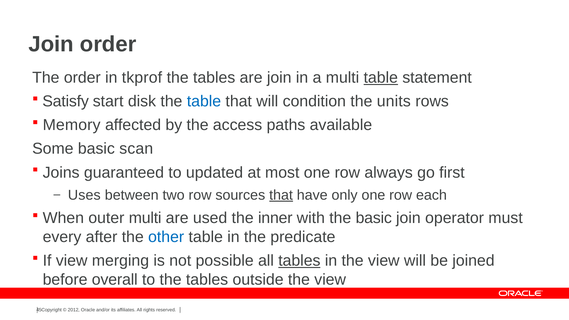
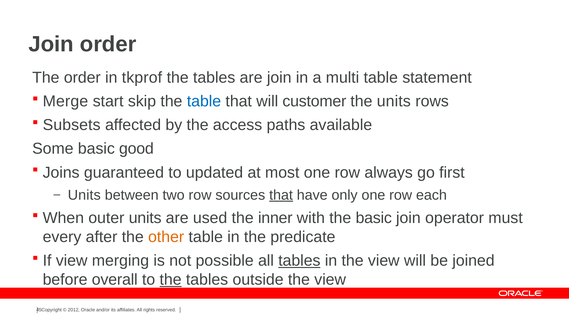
table at (381, 78) underline: present -> none
Satisfy: Satisfy -> Merge
disk: disk -> skip
condition: condition -> customer
Memory: Memory -> Subsets
scan: scan -> good
Uses at (84, 195): Uses -> Units
outer multi: multi -> units
other colour: blue -> orange
the at (171, 280) underline: none -> present
